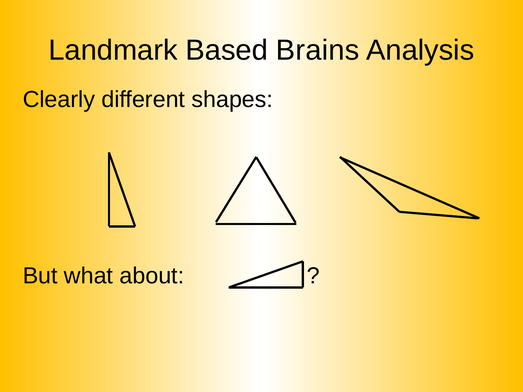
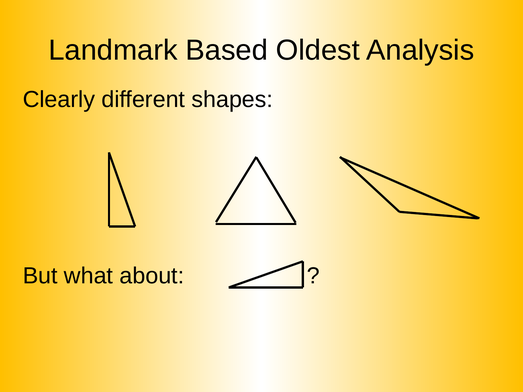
Brains: Brains -> Oldest
